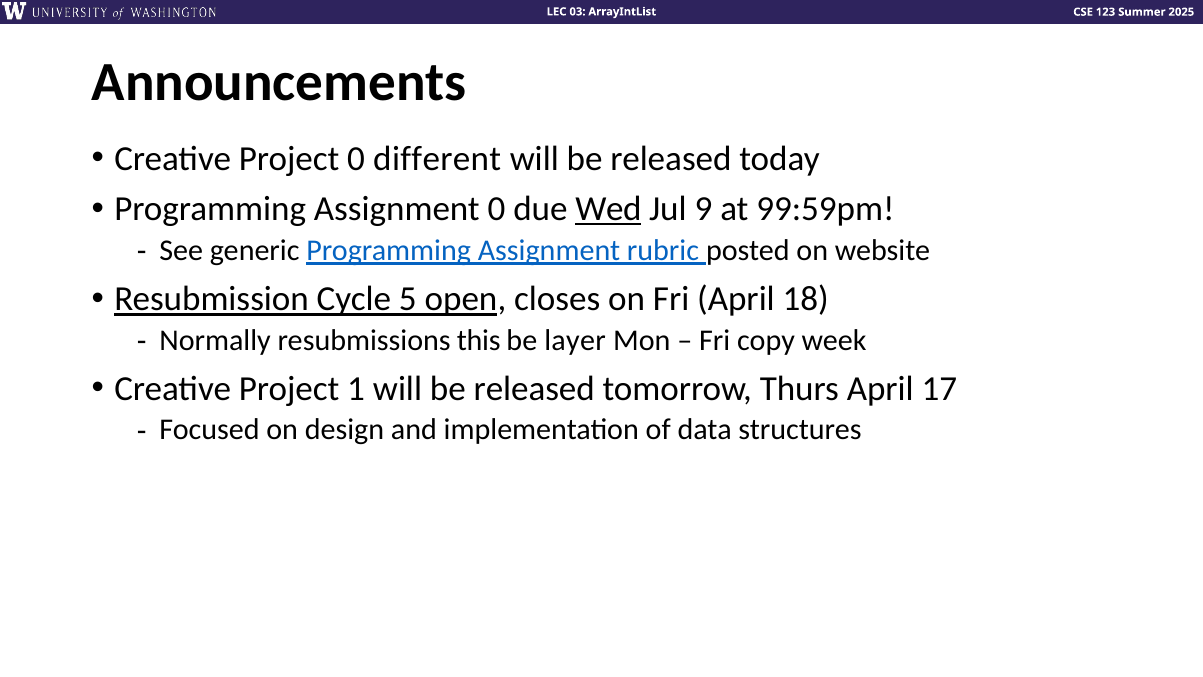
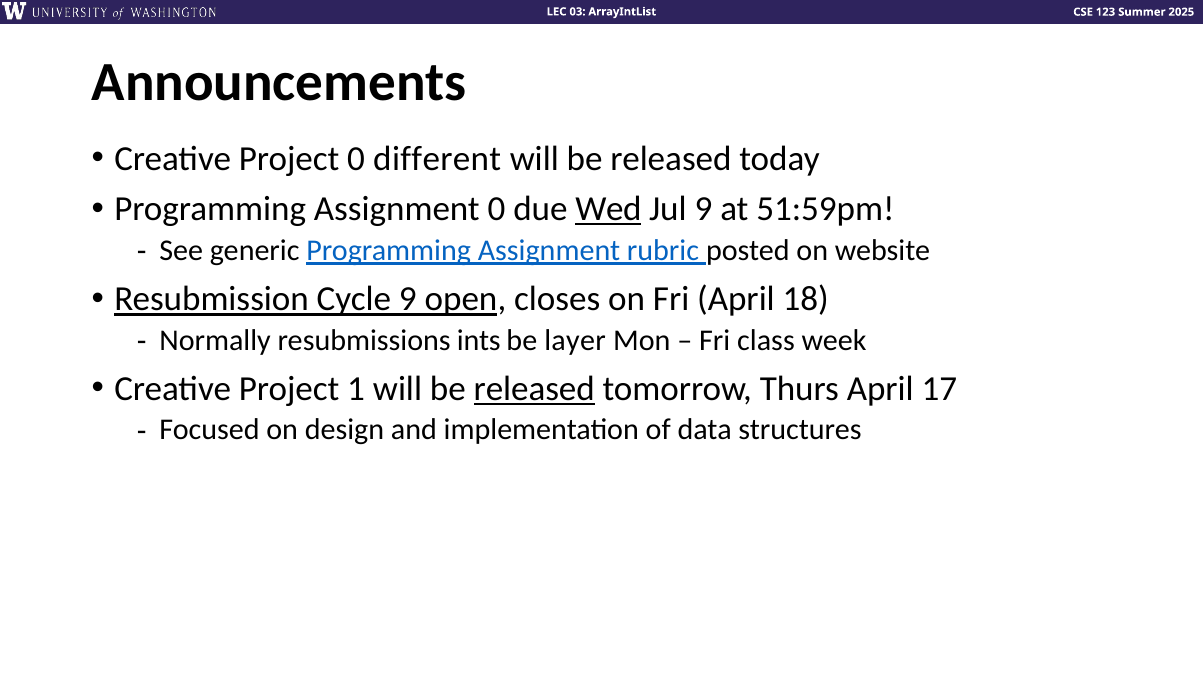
99:59pm: 99:59pm -> 51:59pm
Cycle 5: 5 -> 9
this: this -> ints
copy: copy -> class
released at (534, 388) underline: none -> present
